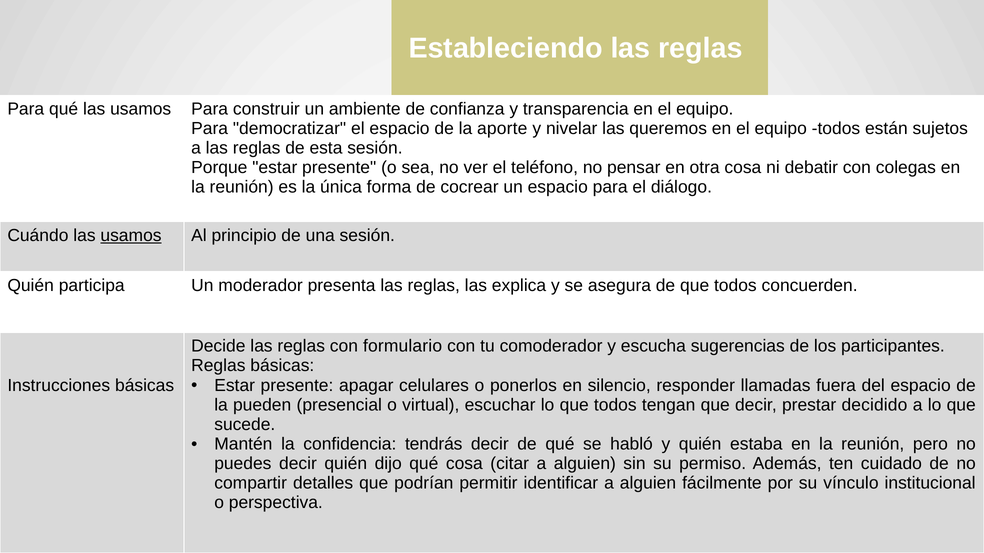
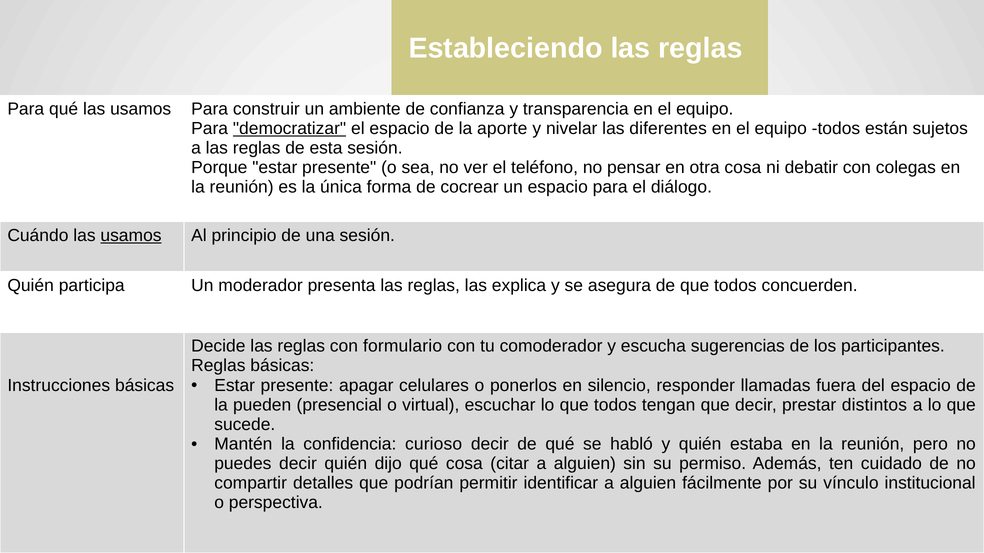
democratizar underline: none -> present
queremos: queremos -> diferentes
decidido: decidido -> distintos
tendrás: tendrás -> curioso
